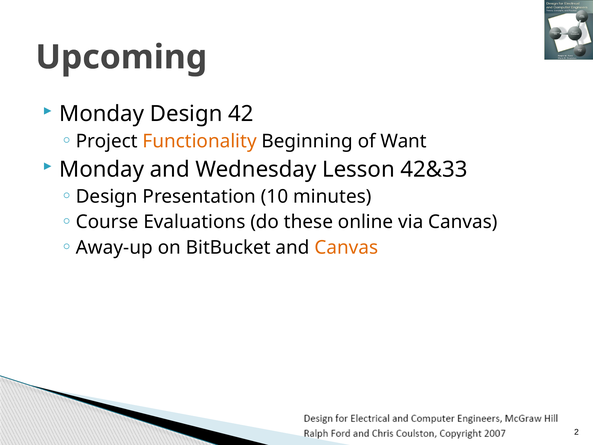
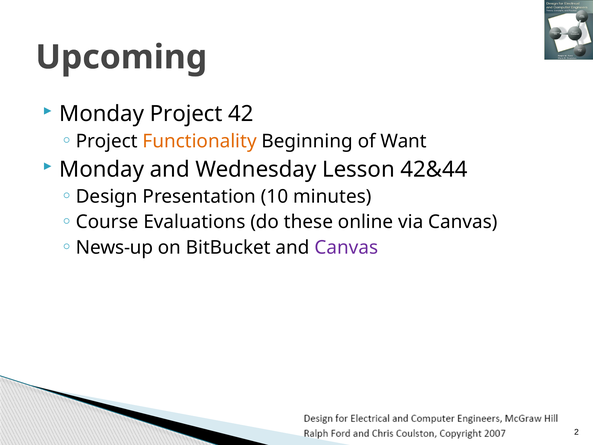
Monday Design: Design -> Project
42&33: 42&33 -> 42&44
Away-up: Away-up -> News-up
Canvas at (346, 247) colour: orange -> purple
